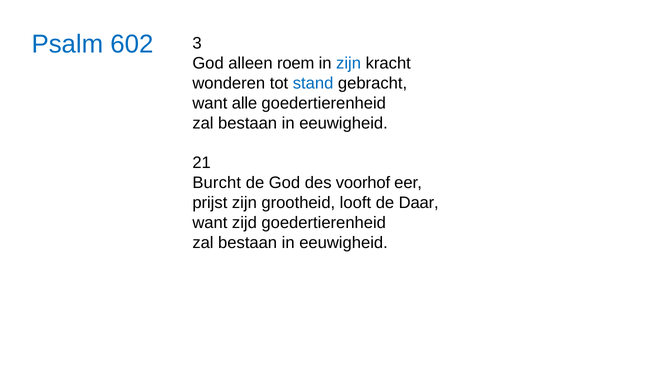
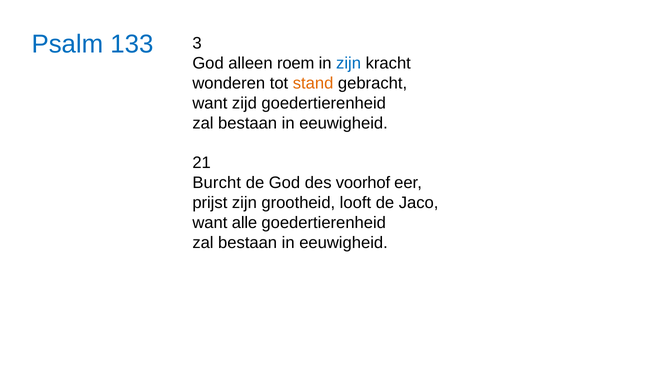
602: 602 -> 133
stand colour: blue -> orange
alle: alle -> zijd
Daar: Daar -> Jaco
zijd: zijd -> alle
